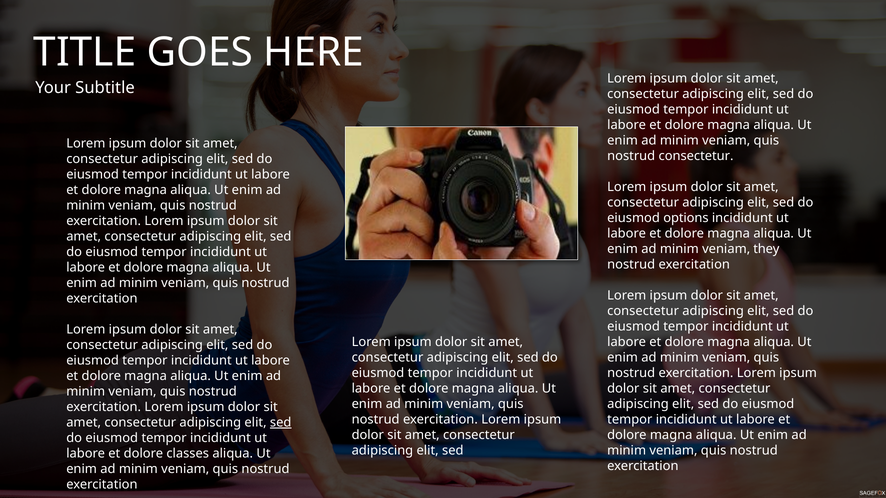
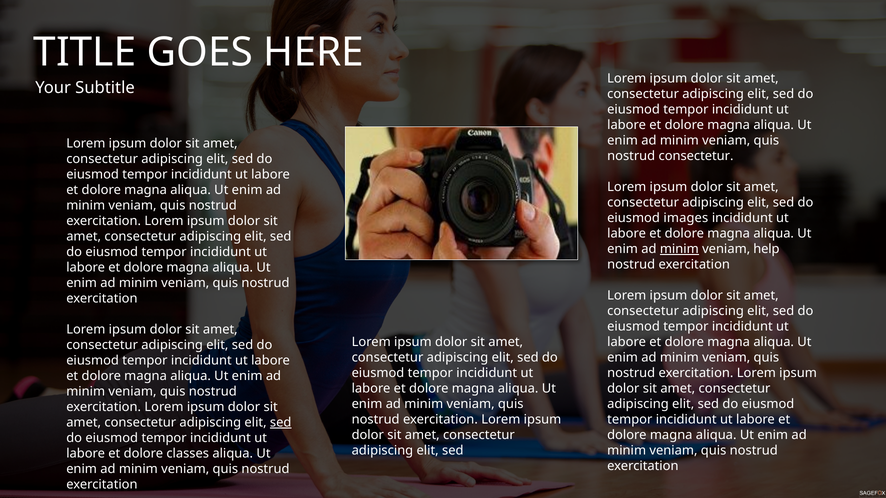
options: options -> images
minim at (679, 249) underline: none -> present
they: they -> help
